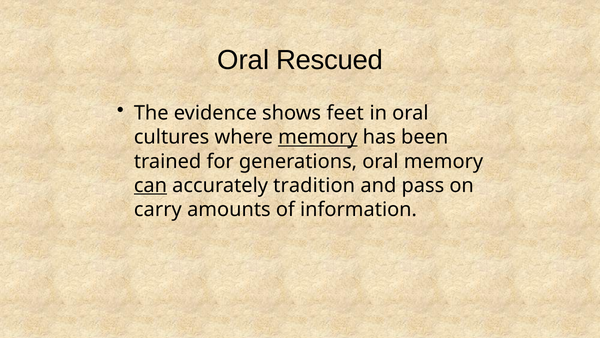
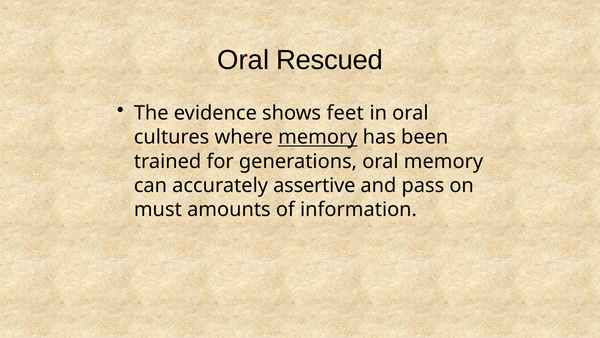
can underline: present -> none
tradition: tradition -> assertive
carry: carry -> must
